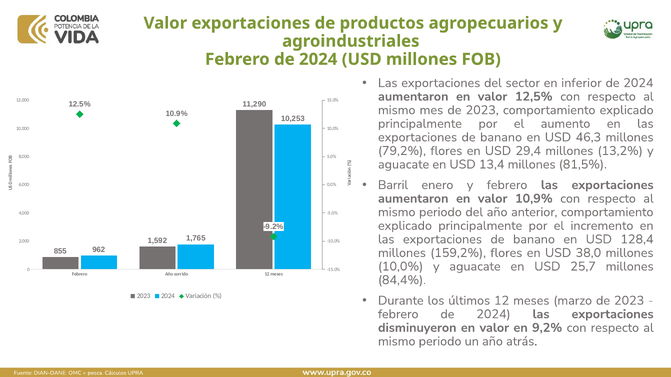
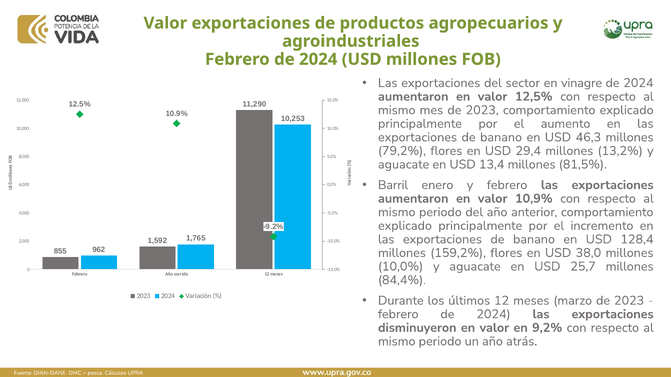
inferior: inferior -> vinagre
